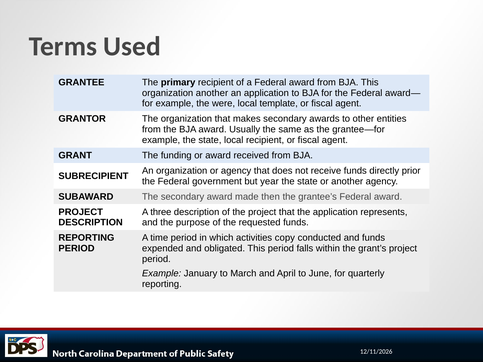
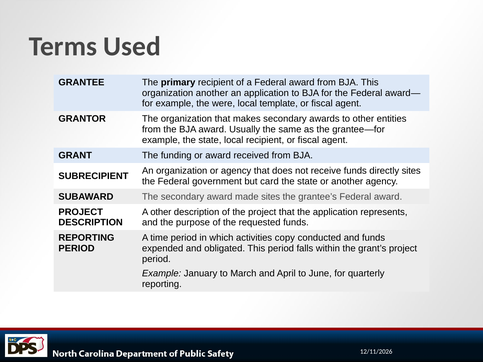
directly prior: prior -> sites
year: year -> card
made then: then -> sites
A three: three -> other
